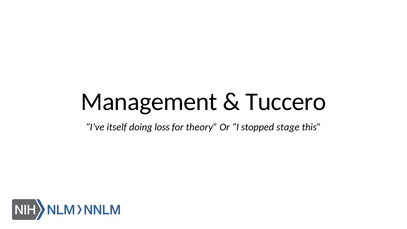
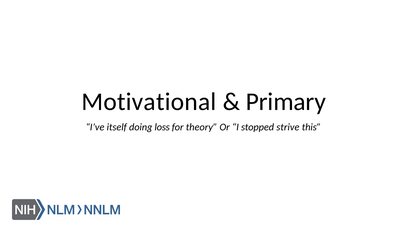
Management: Management -> Motivational
Tuccero: Tuccero -> Primary
stage: stage -> strive
